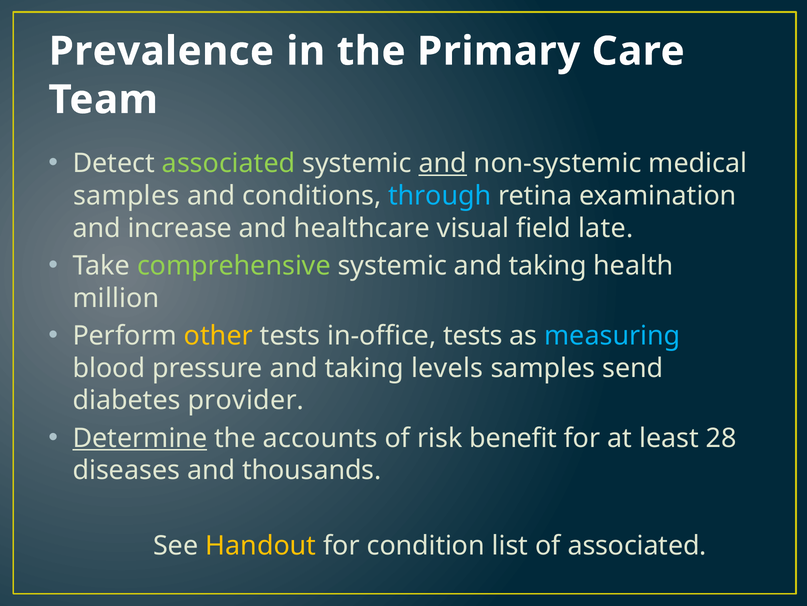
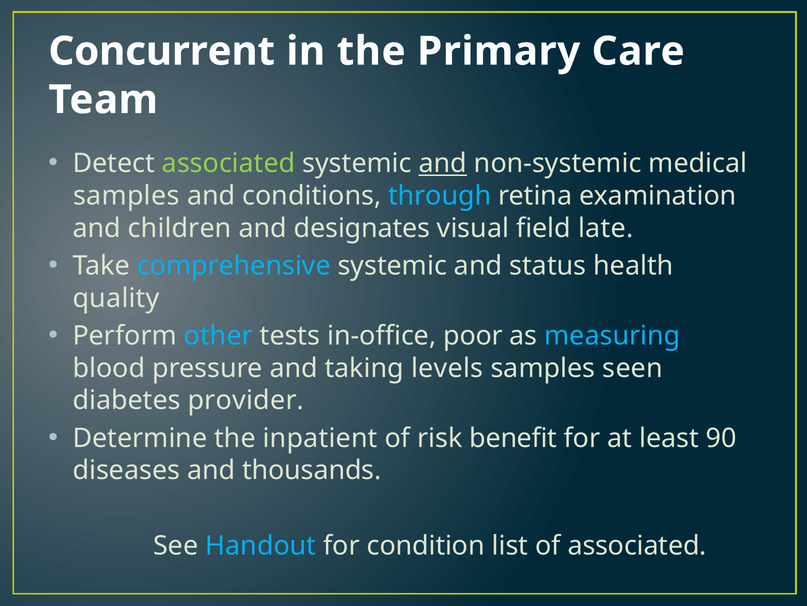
Prevalence: Prevalence -> Concurrent
increase: increase -> children
healthcare: healthcare -> designates
comprehensive colour: light green -> light blue
systemic and taking: taking -> status
million: million -> quality
other colour: yellow -> light blue
in-office tests: tests -> poor
send: send -> seen
Determine underline: present -> none
accounts: accounts -> inpatient
28: 28 -> 90
Handout colour: yellow -> light blue
